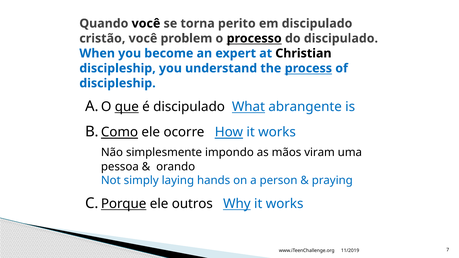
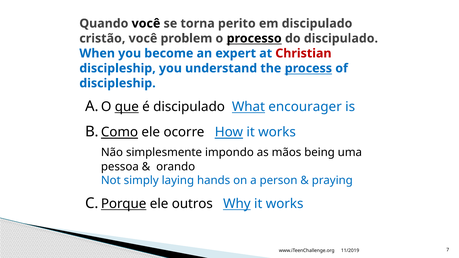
Christian colour: black -> red
abrangente: abrangente -> encourager
viram: viram -> being
